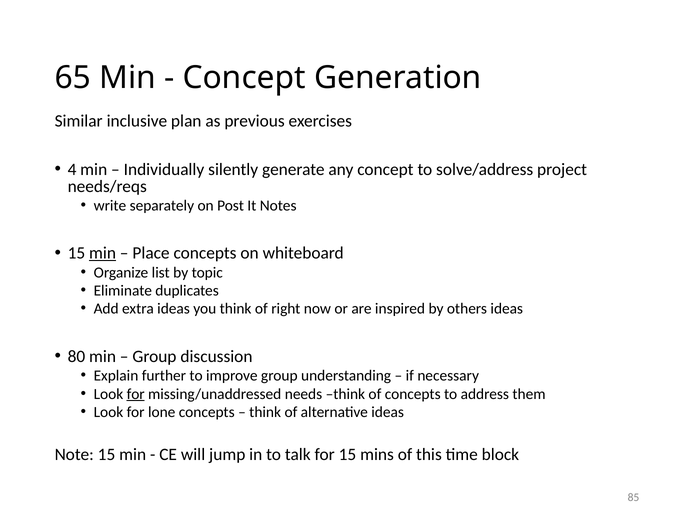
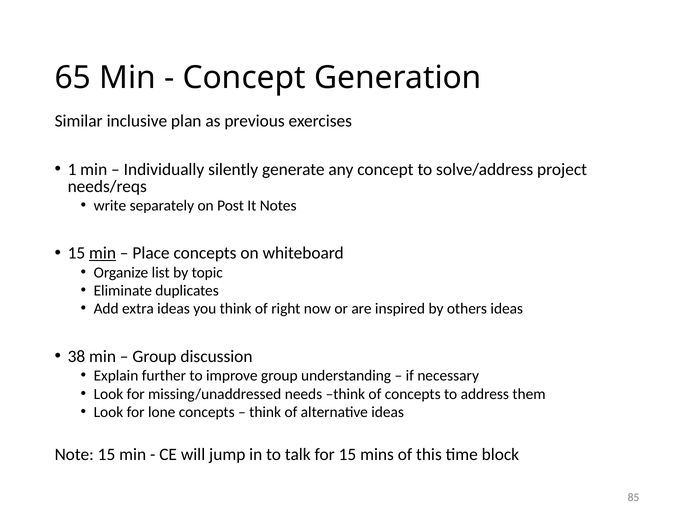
4: 4 -> 1
80: 80 -> 38
for at (136, 394) underline: present -> none
